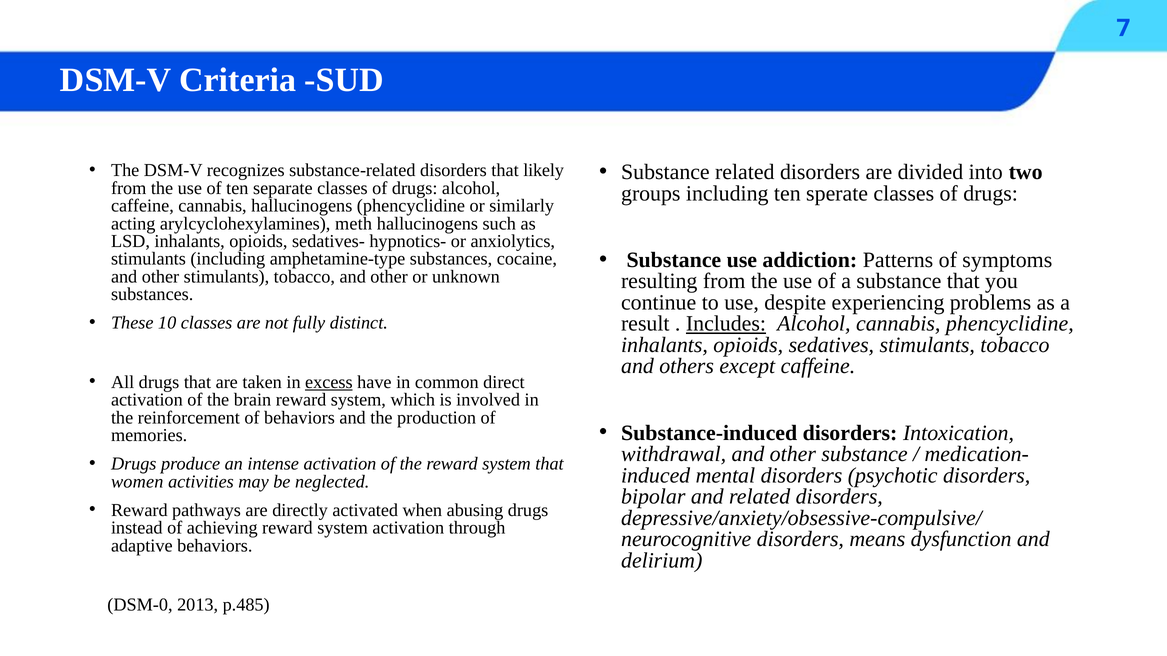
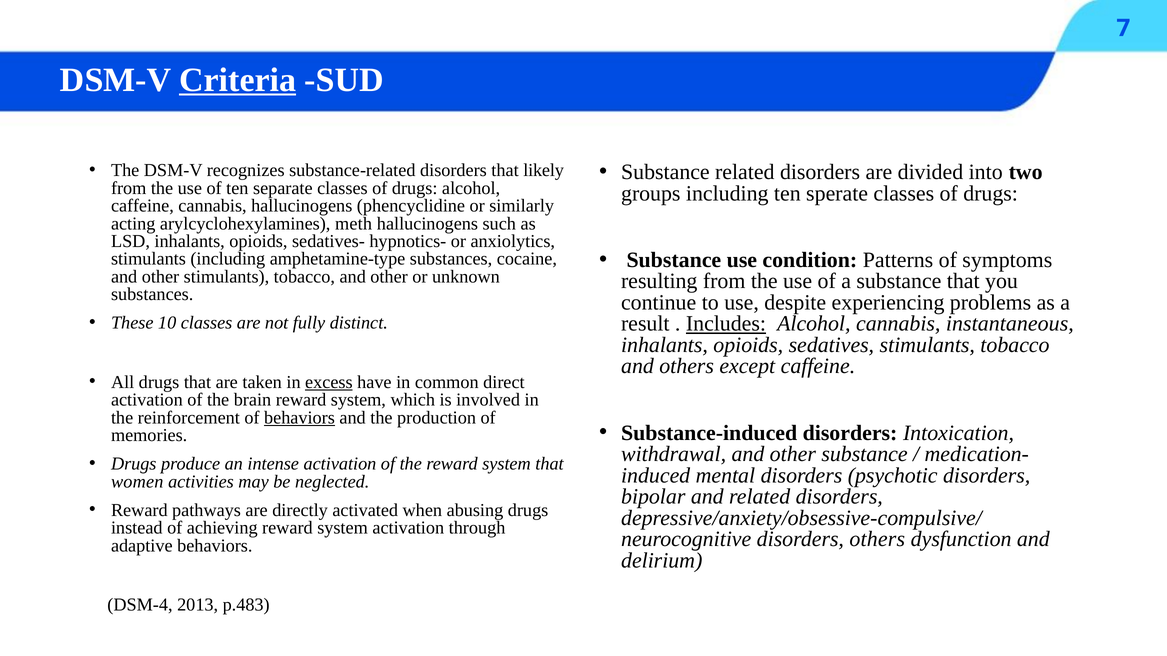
Criteria underline: none -> present
addiction: addiction -> condition
cannabis phencyclidine: phencyclidine -> instantaneous
behaviors at (299, 418) underline: none -> present
disorders means: means -> others
DSM-0: DSM-0 -> DSM-4
p.485: p.485 -> p.483
